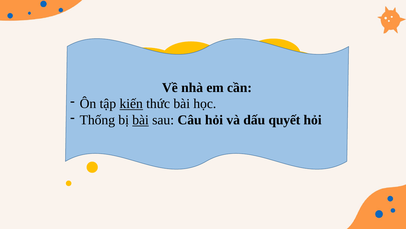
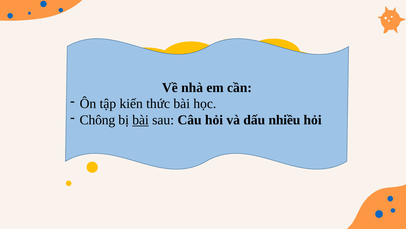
kiến at (131, 104) underline: present -> none
Thống: Thống -> Chông
quyết: quyết -> nhiều
